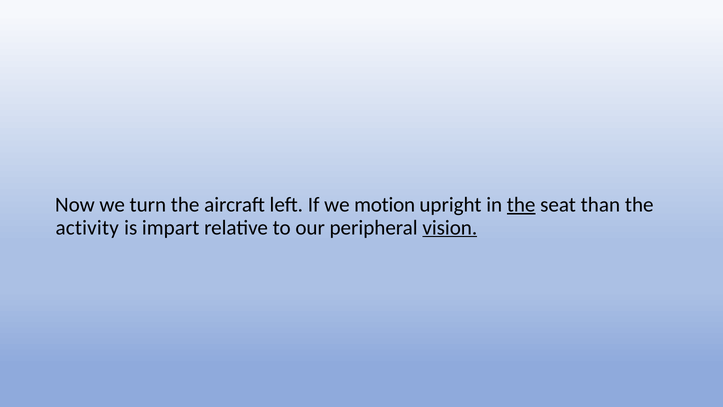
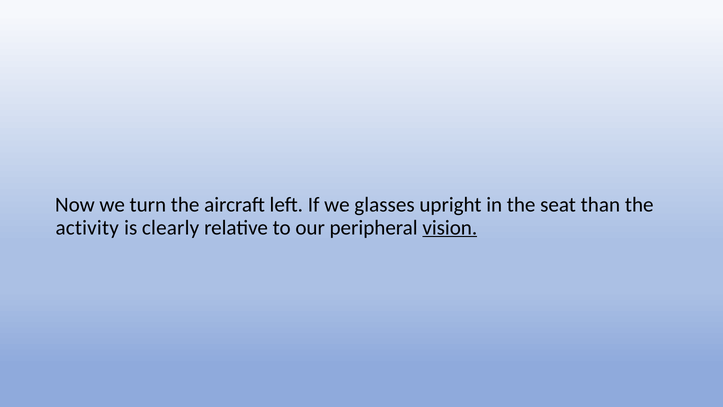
motion: motion -> glasses
the at (521, 205) underline: present -> none
impart: impart -> clearly
